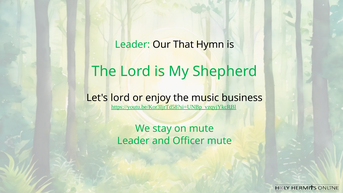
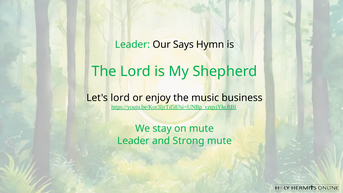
That: That -> Says
Officer: Officer -> Strong
